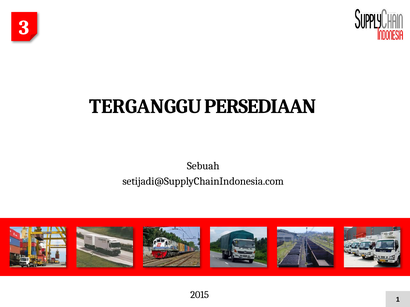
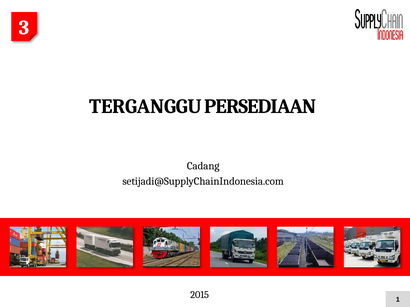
Sebuah: Sebuah -> Cadang
